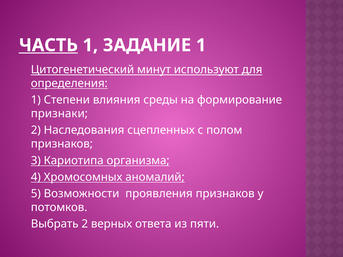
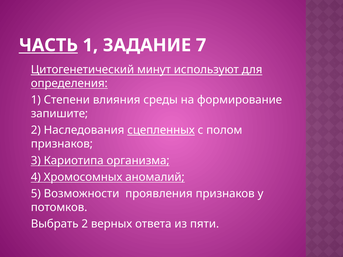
ЗАДАНИЕ 1: 1 -> 7
признаки: признаки -> запишите
сцепленных underline: none -> present
